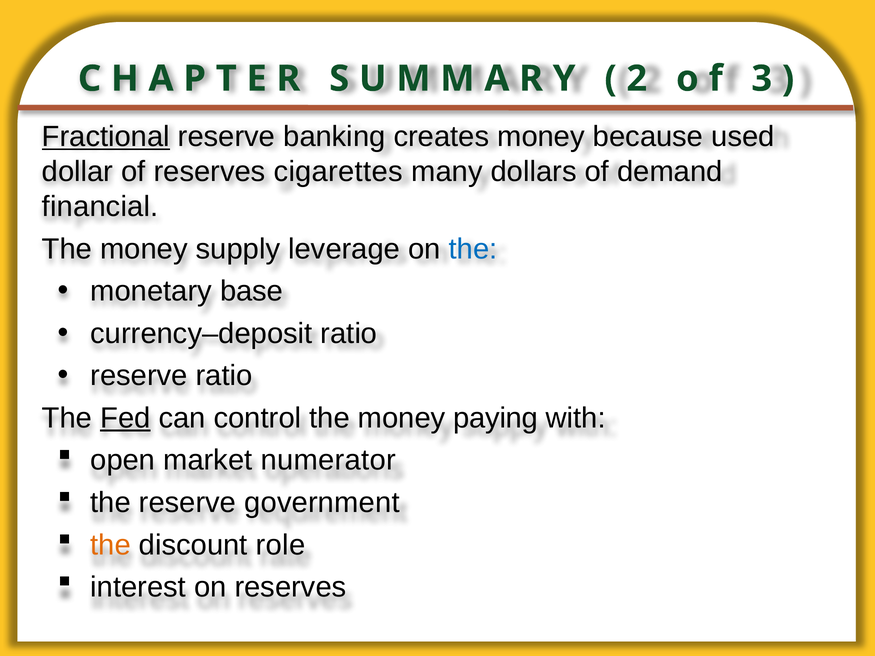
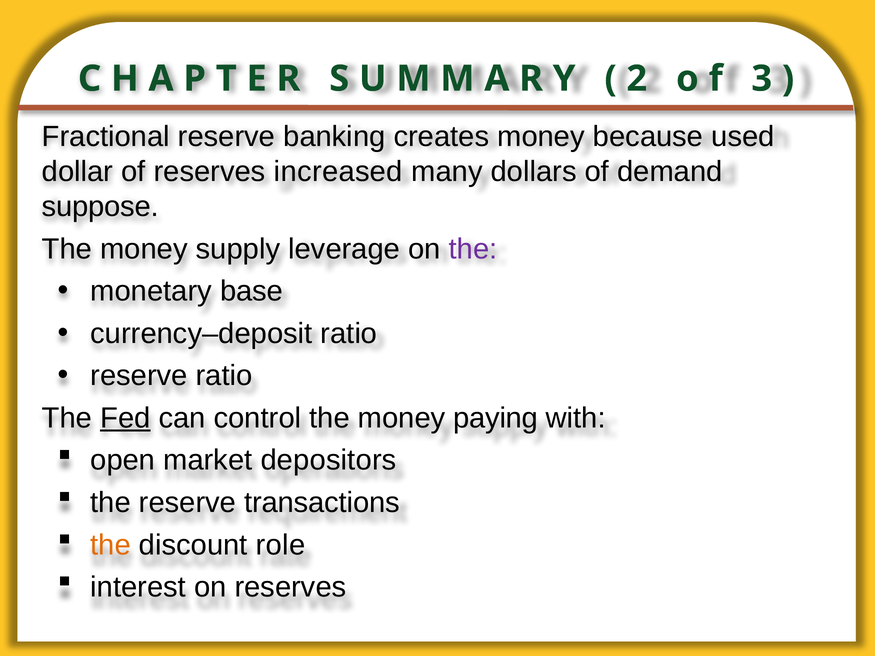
Fractional underline: present -> none
cigarettes: cigarettes -> increased
financial: financial -> suppose
the at (473, 249) colour: blue -> purple
numerator: numerator -> depositors
government: government -> transactions
